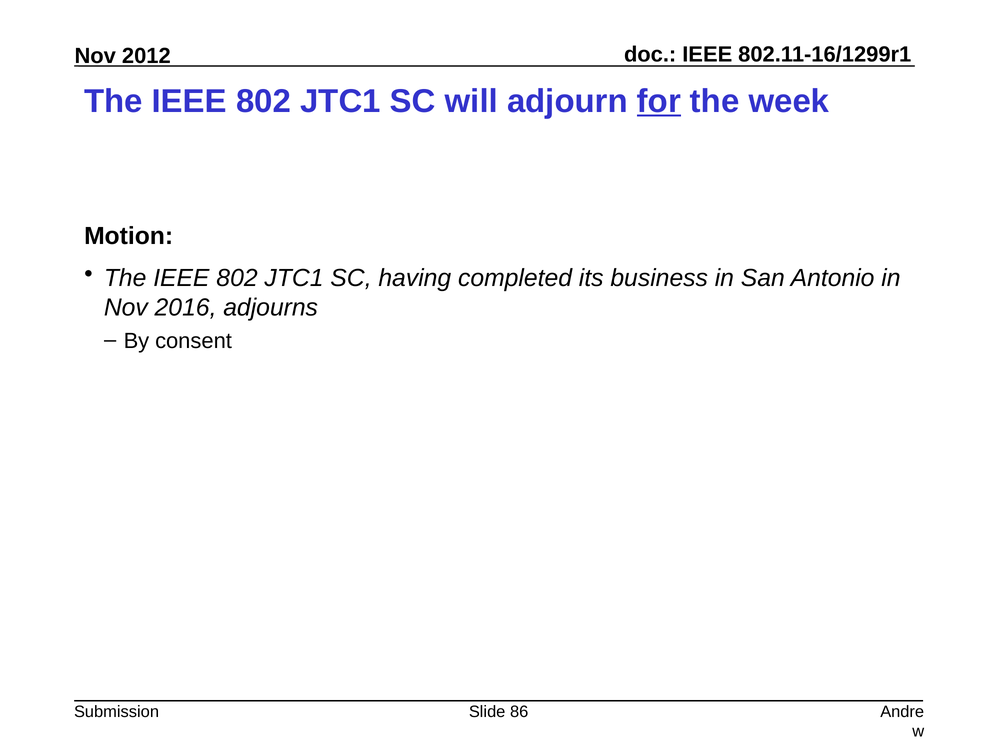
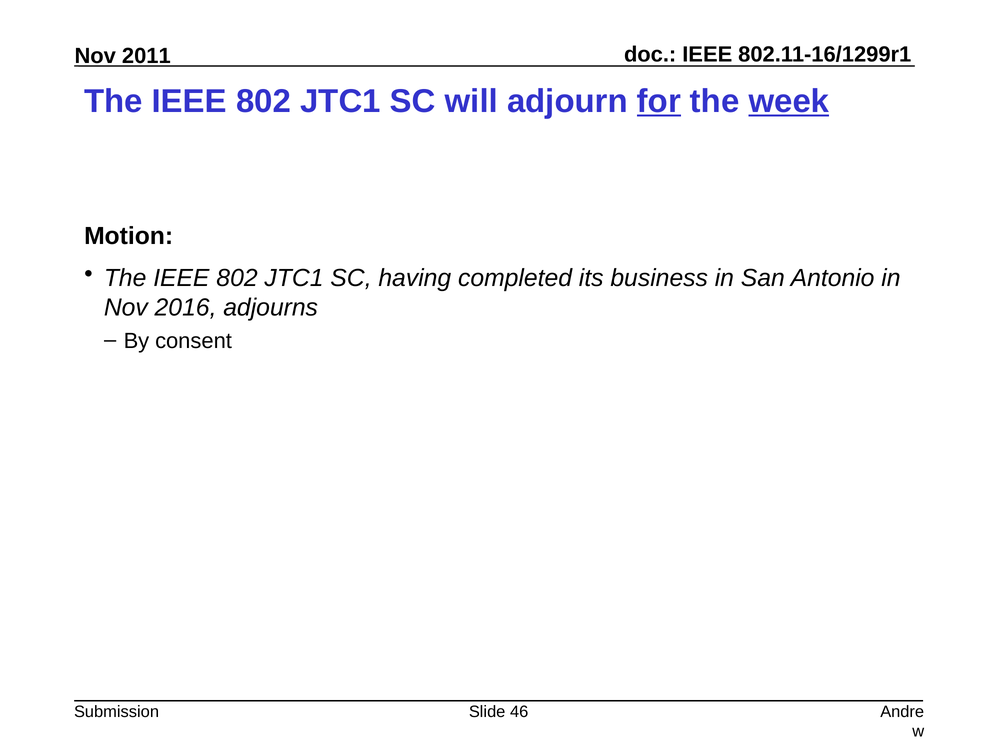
2012: 2012 -> 2011
week underline: none -> present
86: 86 -> 46
